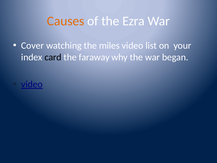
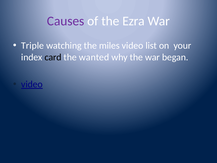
Causes colour: orange -> purple
Cover: Cover -> Triple
faraway: faraway -> wanted
